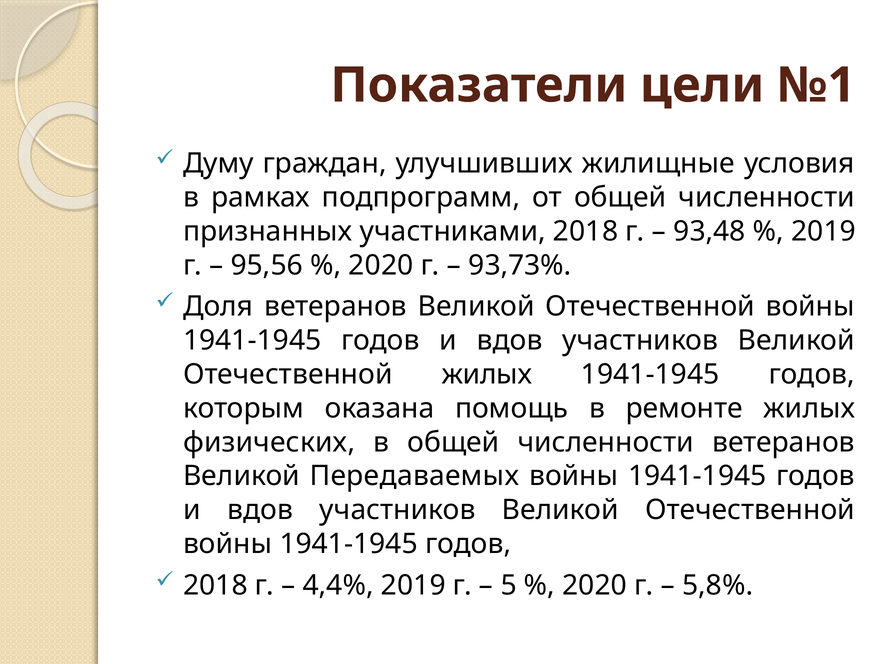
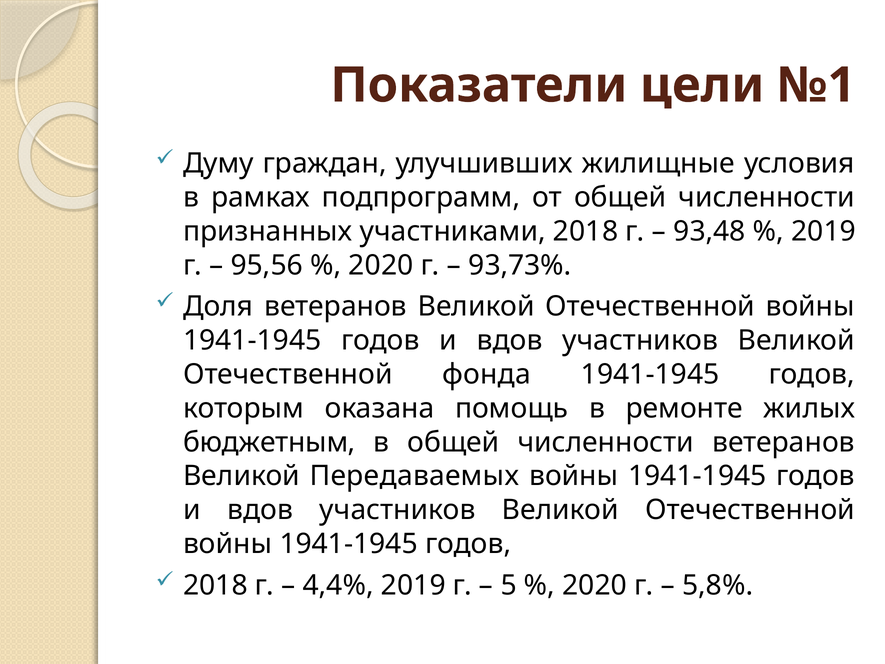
Отечественной жилых: жилых -> фонда
физических: физических -> бюджетным
